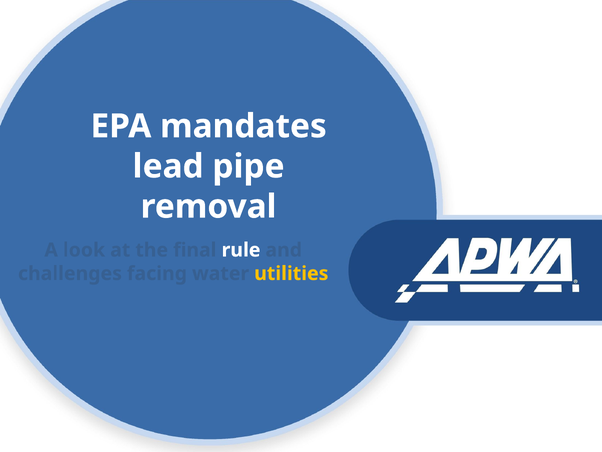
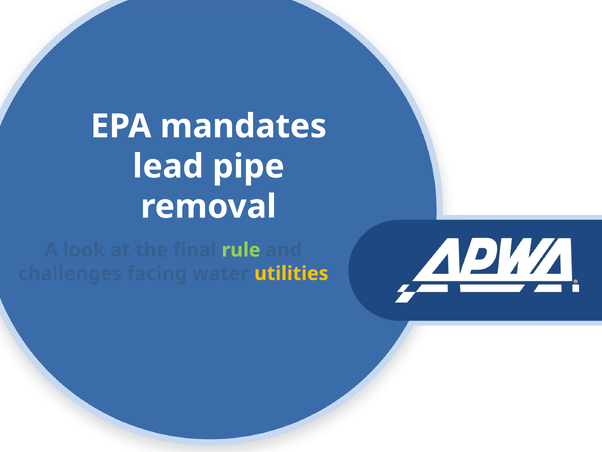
rule colour: white -> light green
